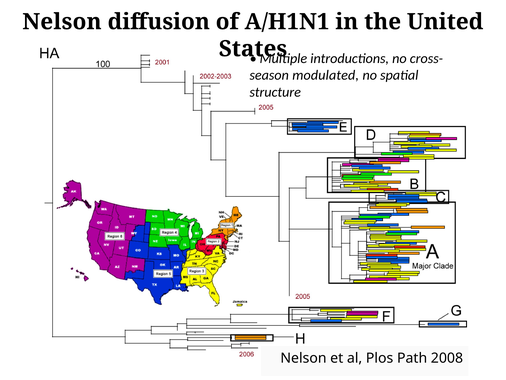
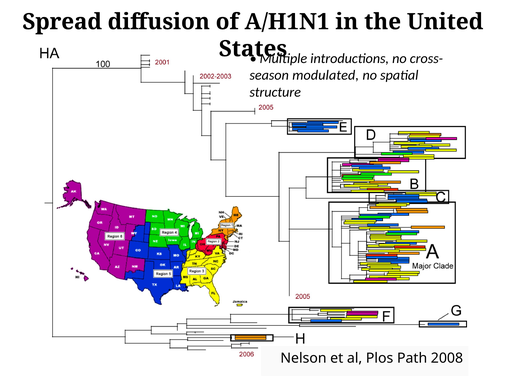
Nelson at (62, 22): Nelson -> Spread
